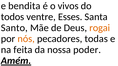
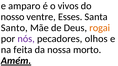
bendita: bendita -> amparo
todos: todos -> nosso
nós colour: orange -> purple
todas: todas -> olhos
poder: poder -> morto
